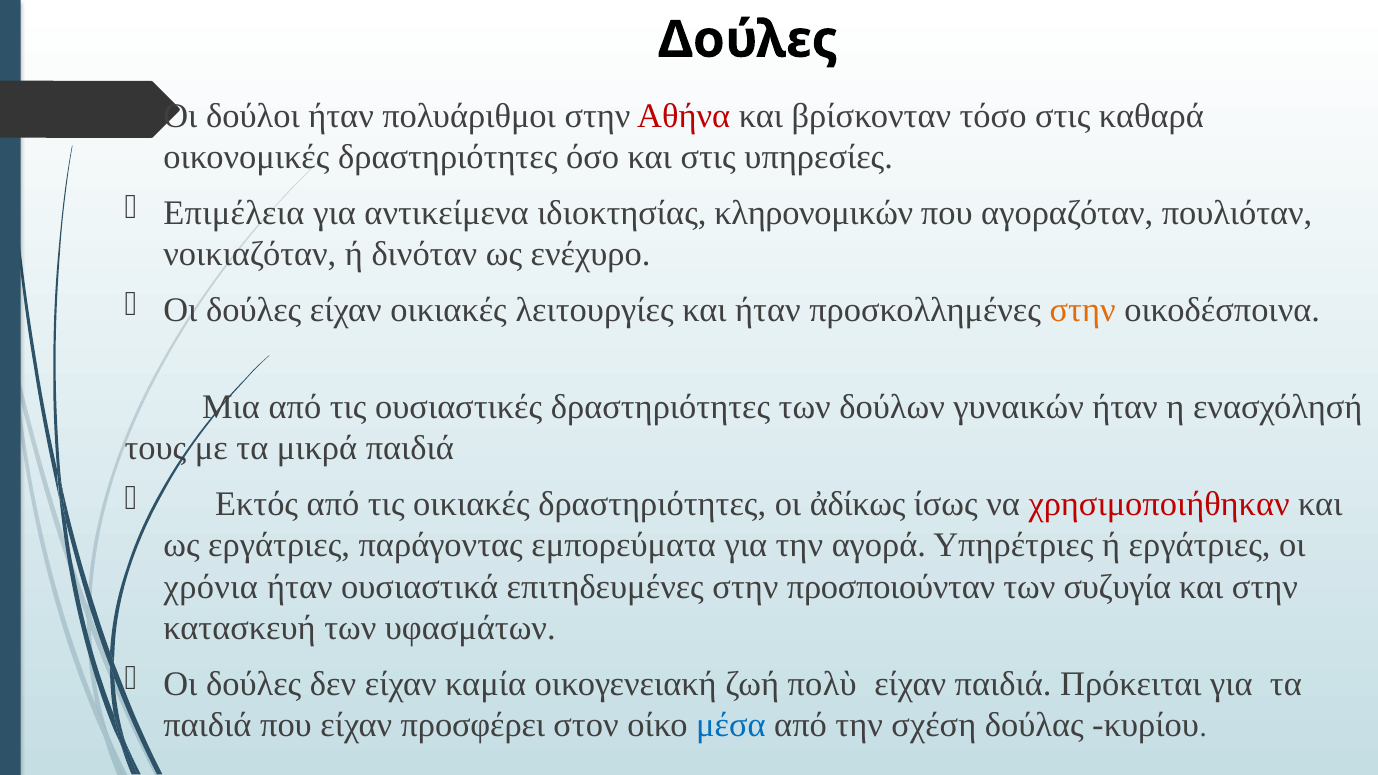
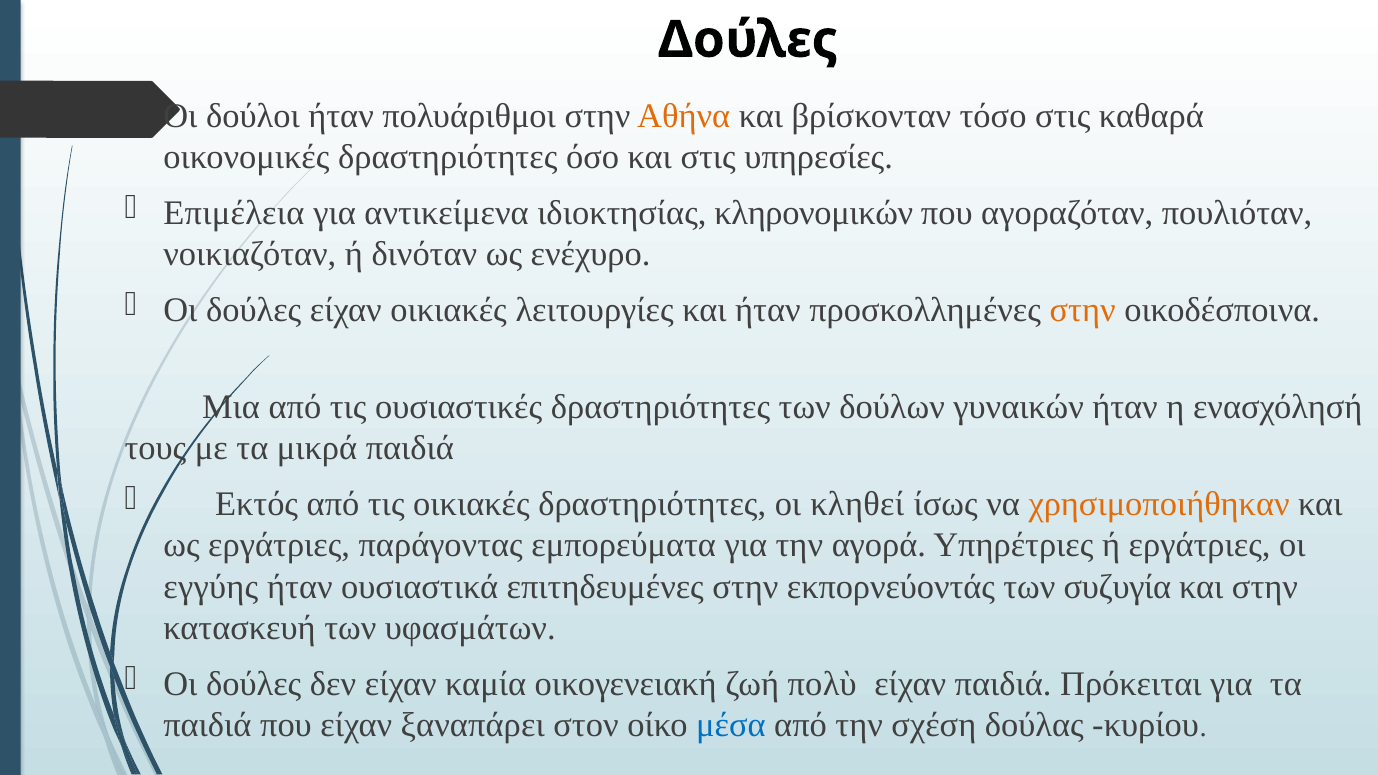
Αθήνα colour: red -> orange
ἀδίκως: ἀδίκως -> κληθεί
χρησιμοποιήθηκαν colour: red -> orange
χρόνια: χρόνια -> εγγύης
προσποιούνταν: προσποιούνταν -> εκπορνεύοντάς
προσφέρει: προσφέρει -> ξαναπάρει
